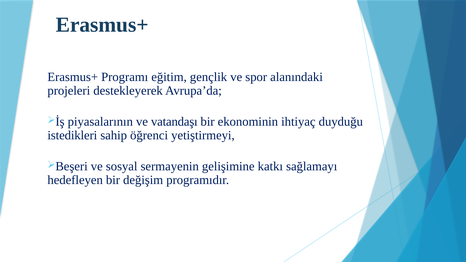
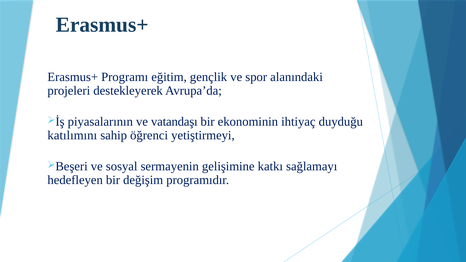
istedikleri: istedikleri -> katılımını
